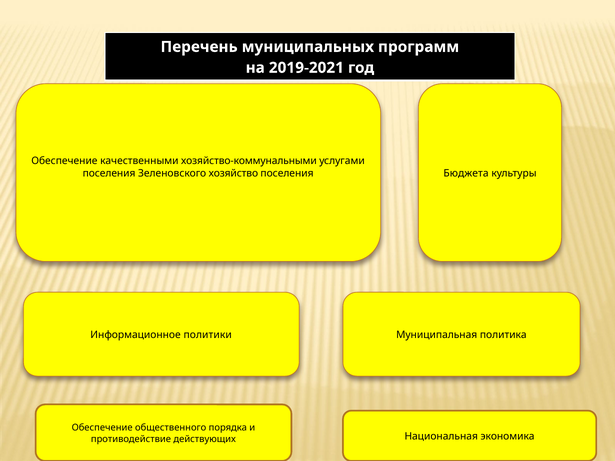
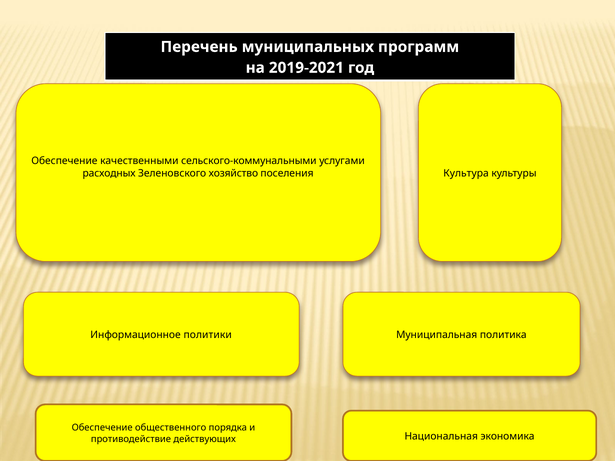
хозяйство-коммунальными: хозяйство-коммунальными -> сельского-коммунальными
поселения at (109, 173): поселения -> расходных
Бюджета: Бюджета -> Культура
